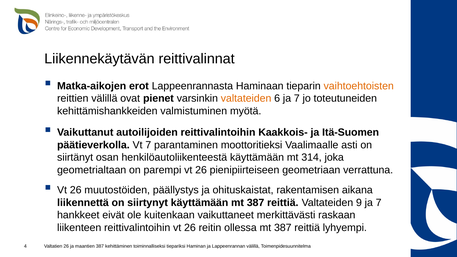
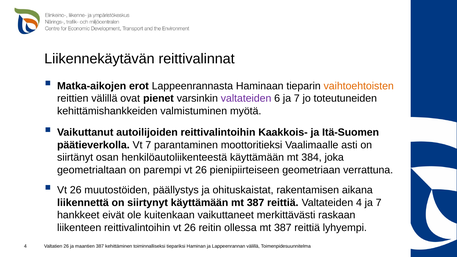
valtateiden at (246, 99) colour: orange -> purple
314: 314 -> 384
Valtateiden 9: 9 -> 4
